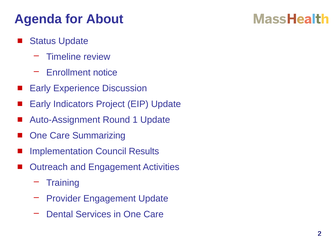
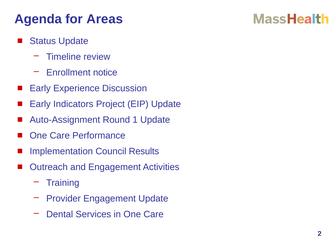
About: About -> Areas
Summarizing: Summarizing -> Performance
